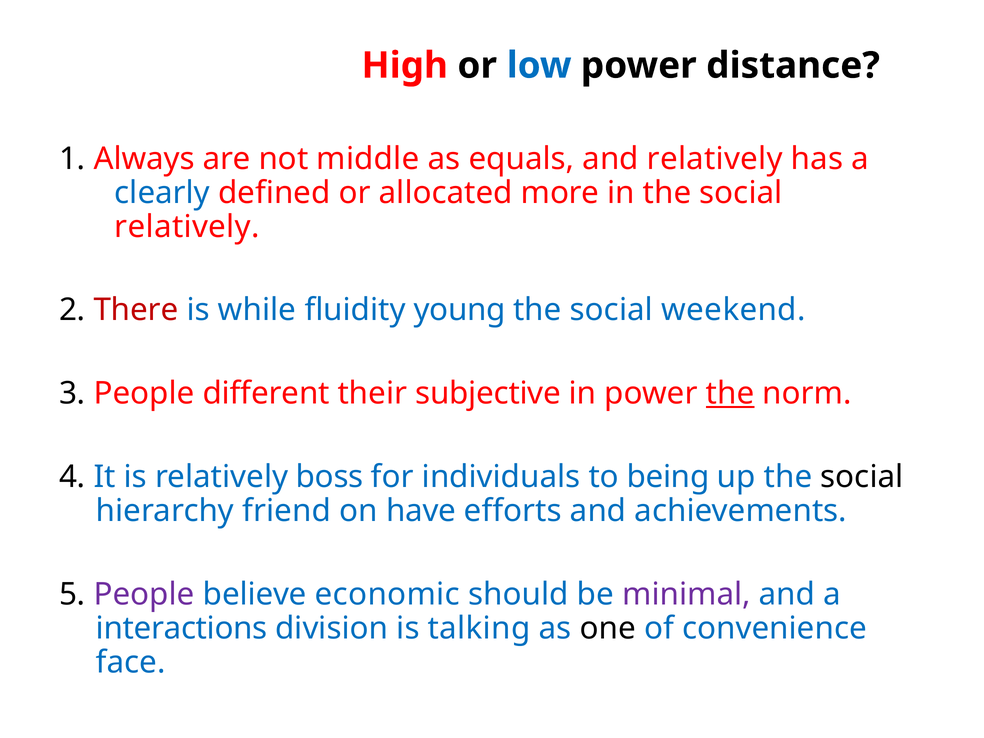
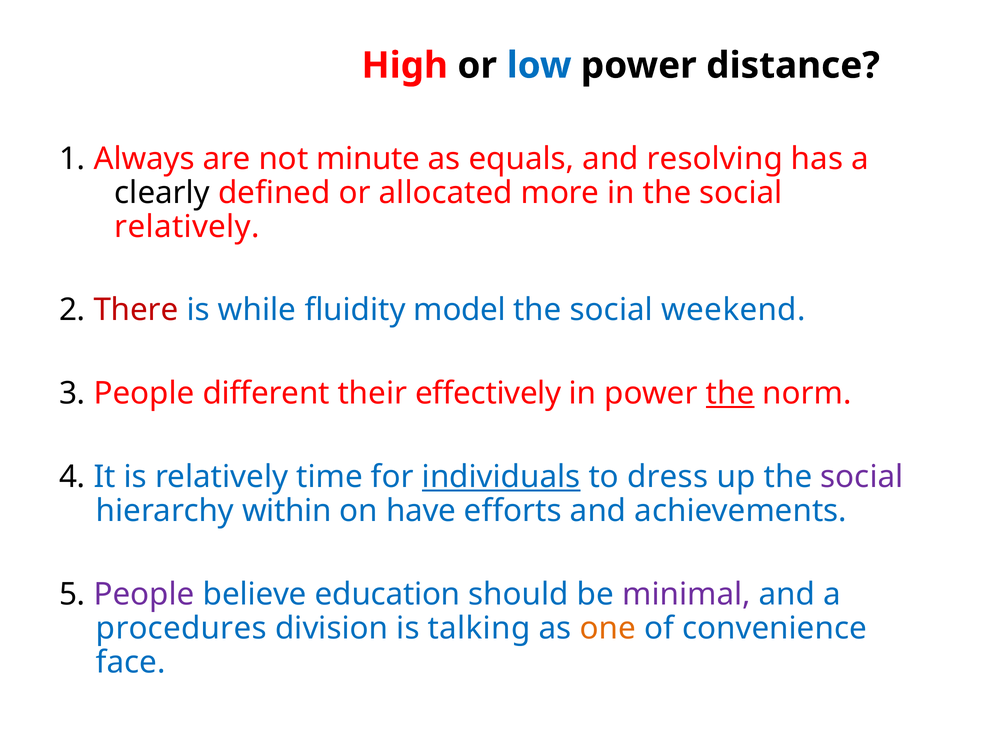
middle: middle -> minute
and relatively: relatively -> resolving
clearly colour: blue -> black
young: young -> model
subjective: subjective -> effectively
boss: boss -> time
individuals underline: none -> present
being: being -> dress
social at (862, 477) colour: black -> purple
friend: friend -> within
economic: economic -> education
interactions: interactions -> procedures
one colour: black -> orange
